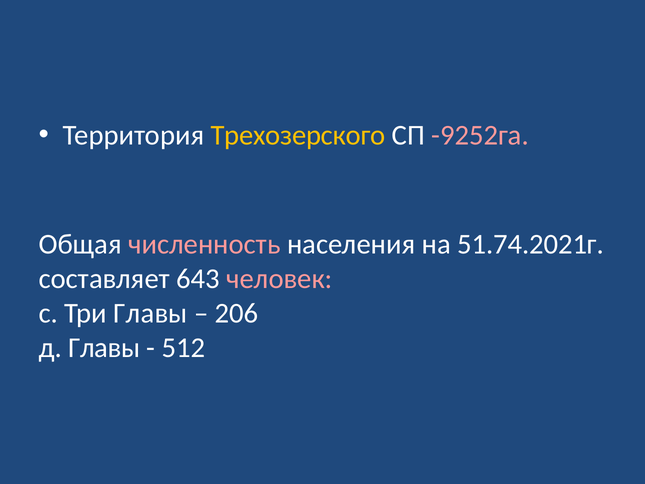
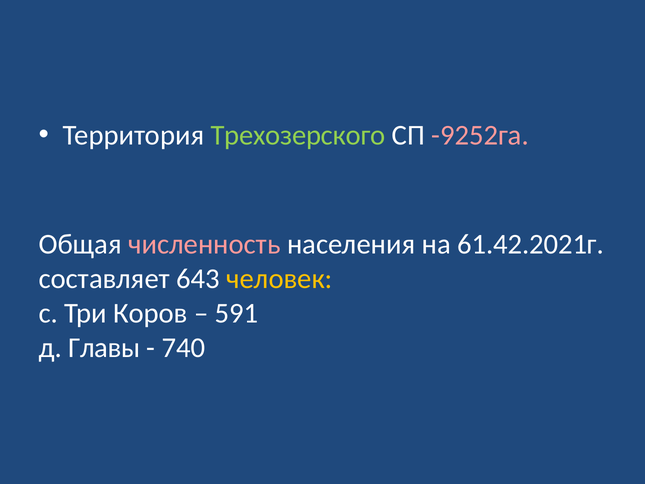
Трехозерского colour: yellow -> light green
51.74.2021г: 51.74.2021г -> 61.42.2021г
человек colour: pink -> yellow
Три Главы: Главы -> Коров
206: 206 -> 591
512: 512 -> 740
